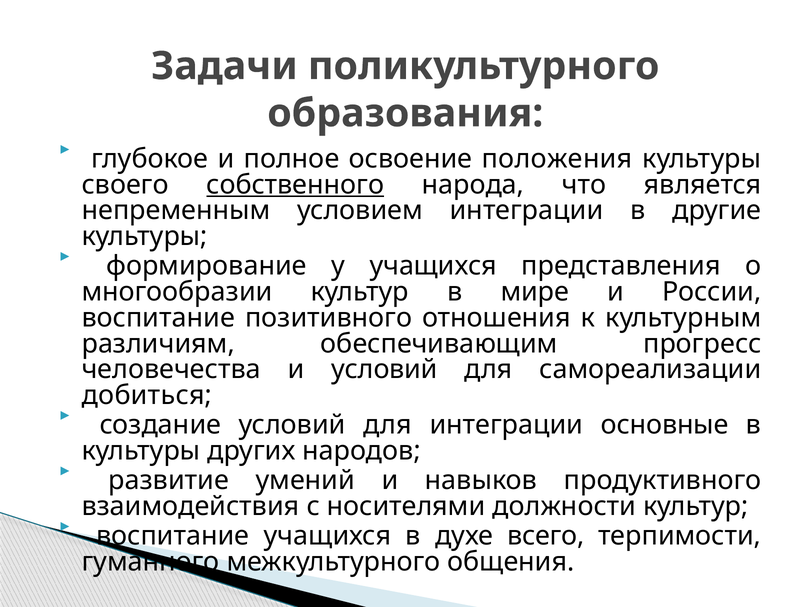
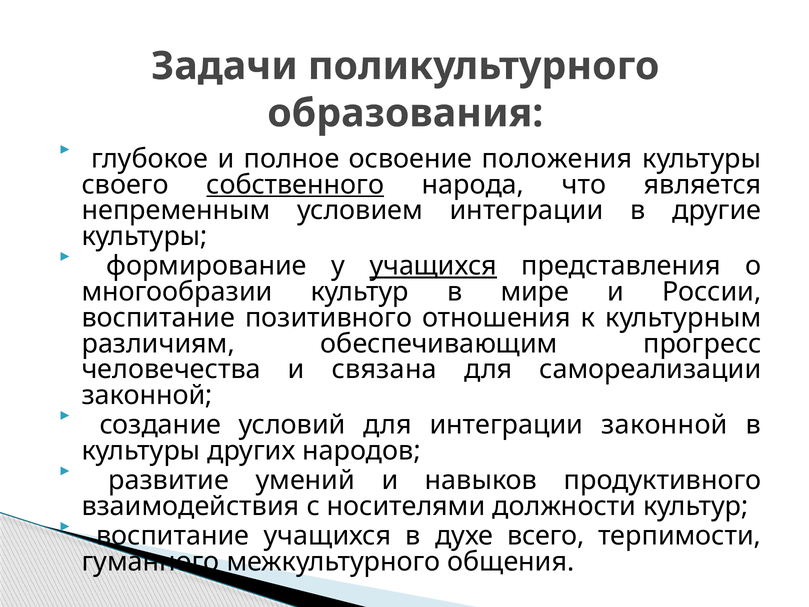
учащихся at (433, 266) underline: none -> present
и условий: условий -> связана
добиться at (147, 395): добиться -> законной
интеграции основные: основные -> законной
